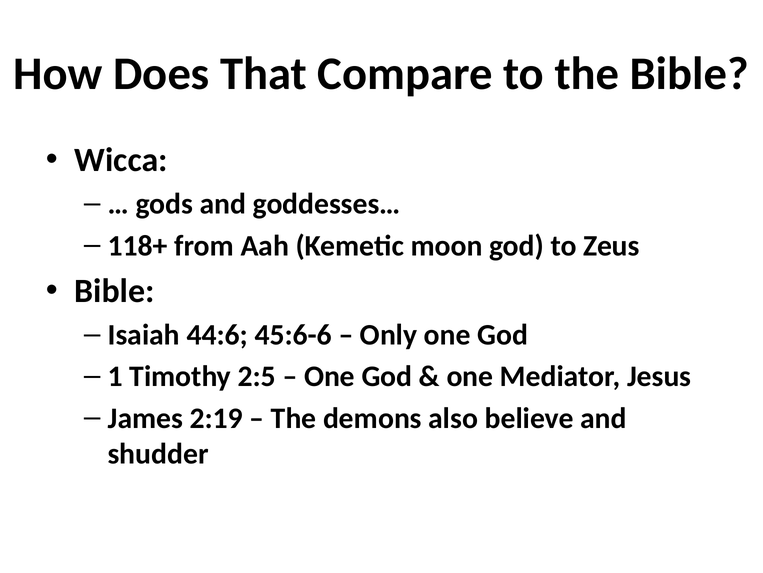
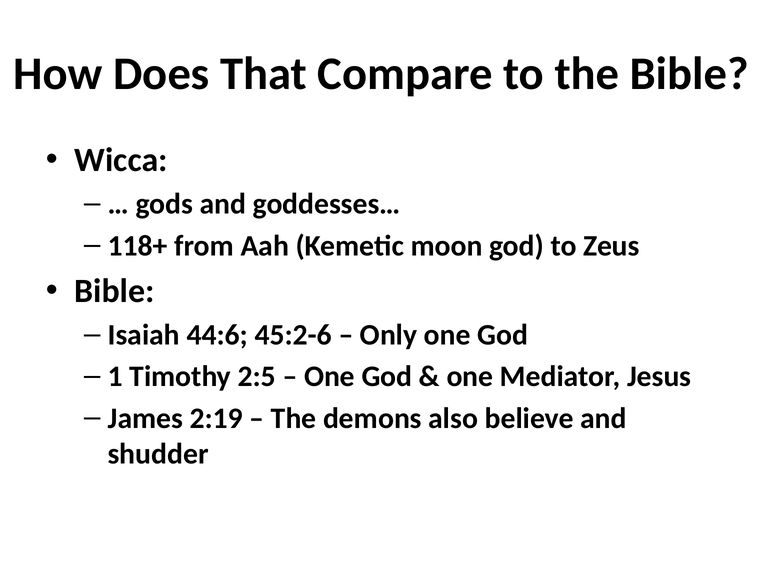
45:6-6: 45:6-6 -> 45:2-6
